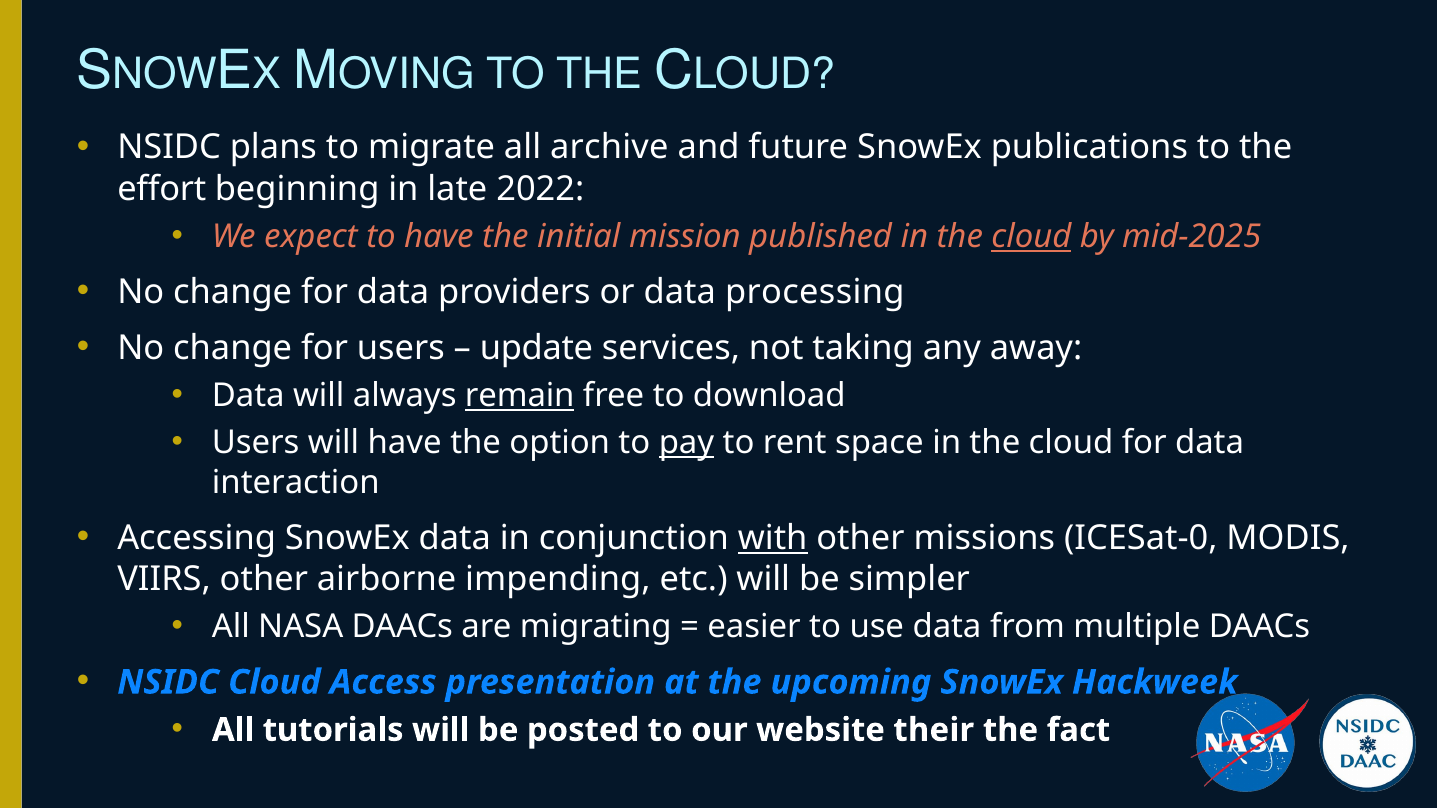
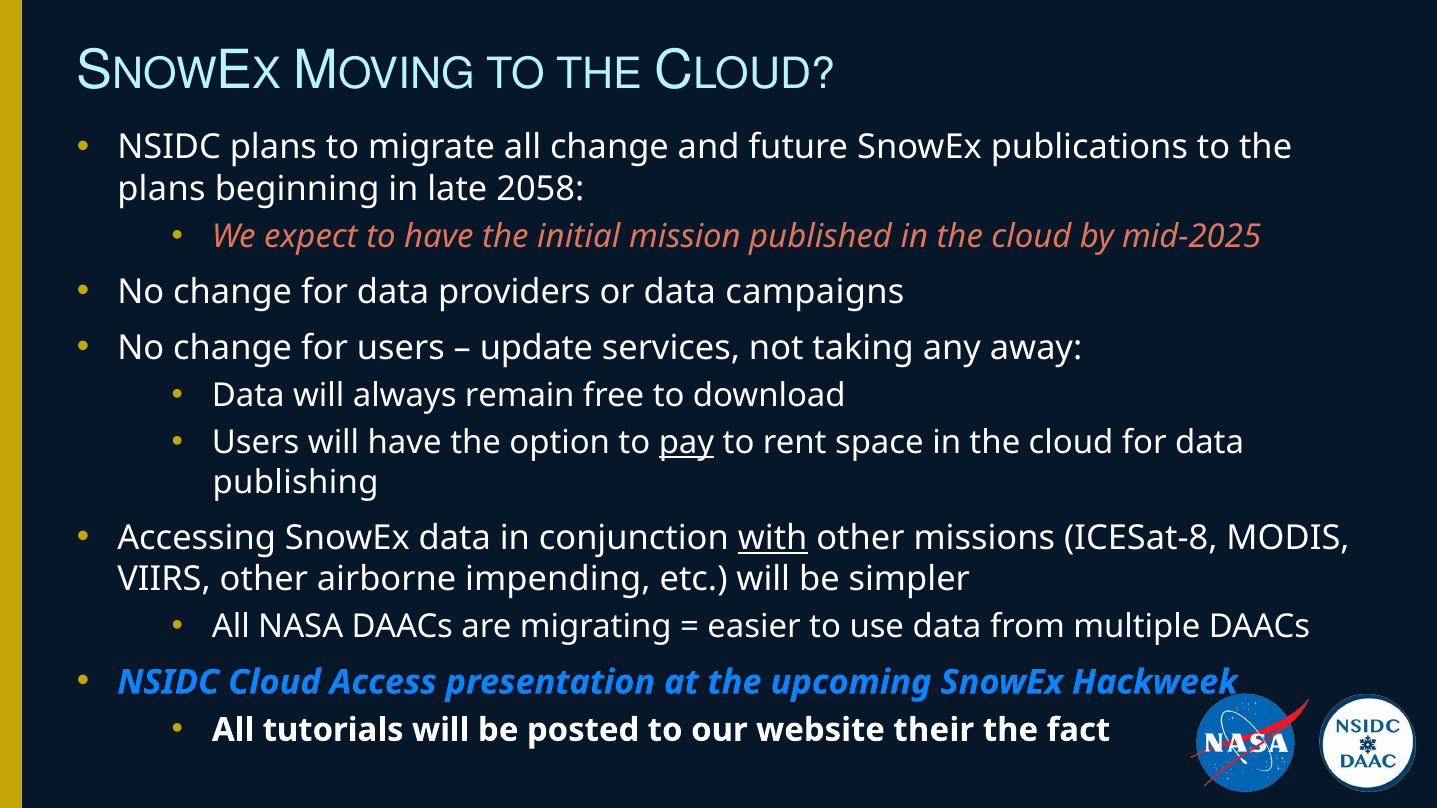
all archive: archive -> change
effort at (162, 189): effort -> plans
2022: 2022 -> 2058
cloud at (1031, 237) underline: present -> none
processing: processing -> campaigns
remain underline: present -> none
interaction: interaction -> publishing
ICESat-0: ICESat-0 -> ICESat-8
